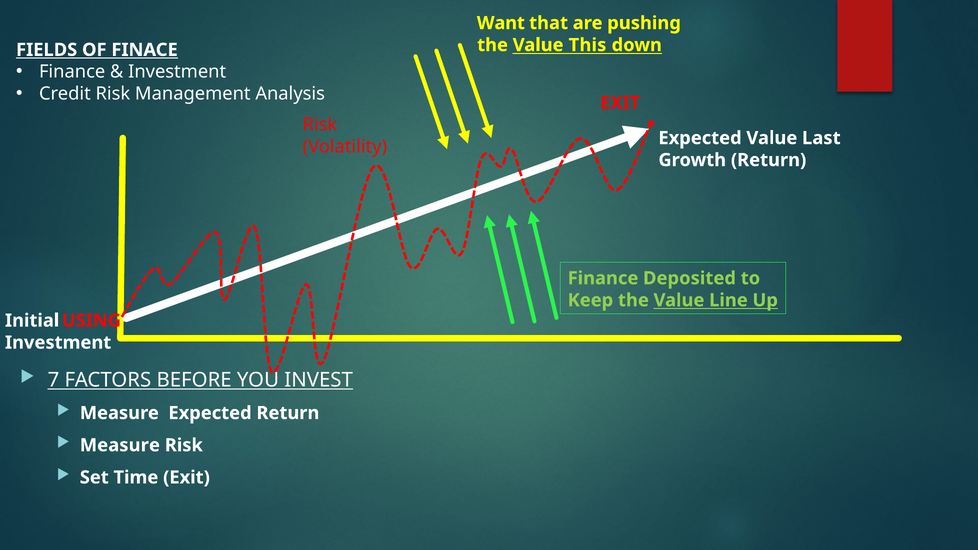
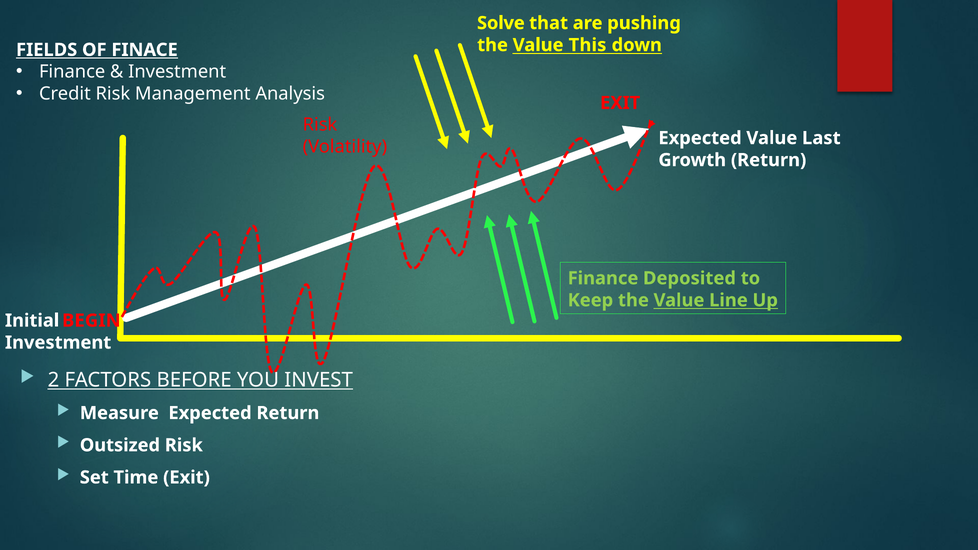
Want: Want -> Solve
USING: USING -> BEGIN
7: 7 -> 2
Measure at (120, 445): Measure -> Outsized
